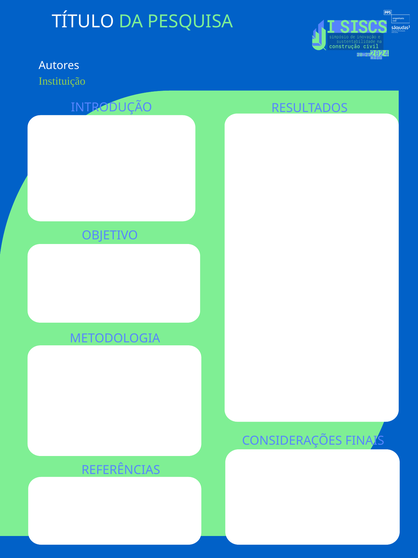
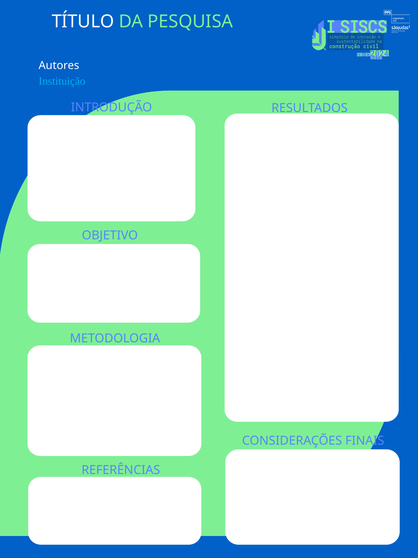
Instituição colour: light green -> light blue
